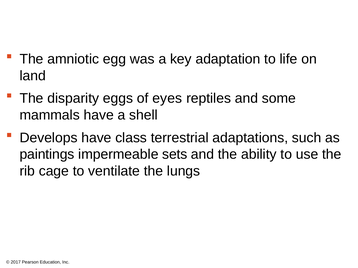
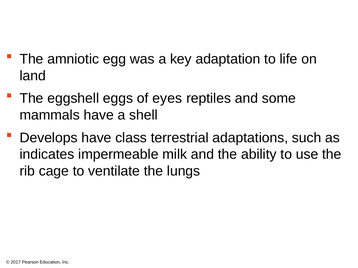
disparity: disparity -> eggshell
paintings: paintings -> indicates
sets: sets -> milk
